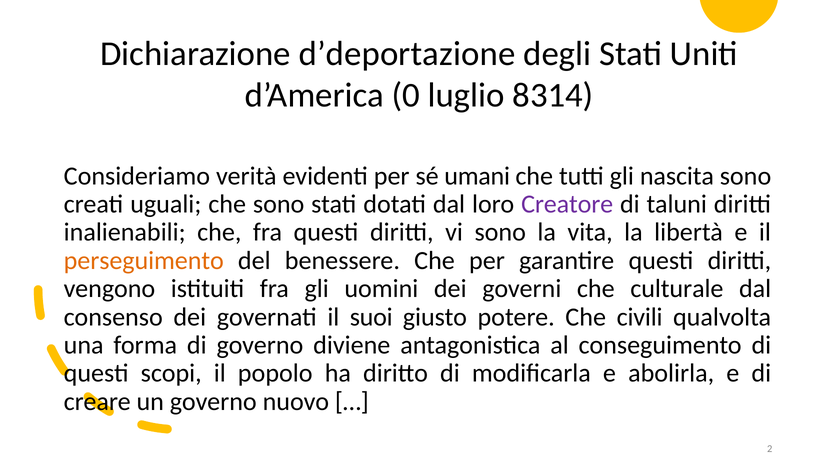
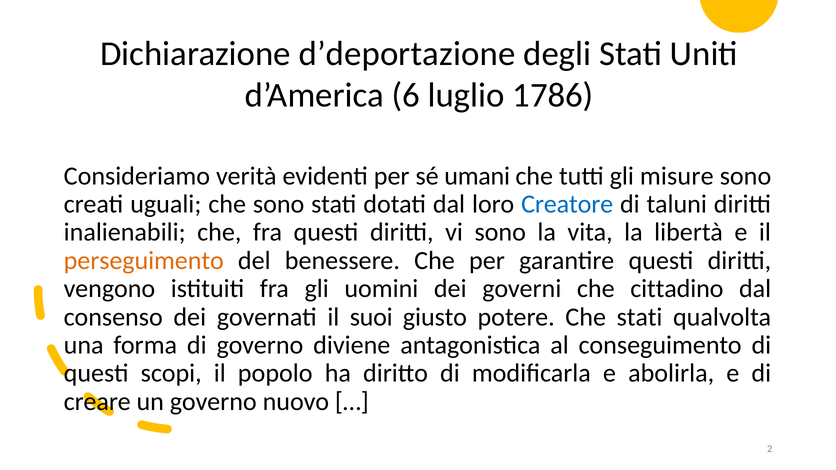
0: 0 -> 6
8314: 8314 -> 1786
nascita: nascita -> misure
Creatore colour: purple -> blue
culturale: culturale -> cittadino
Che civili: civili -> stati
